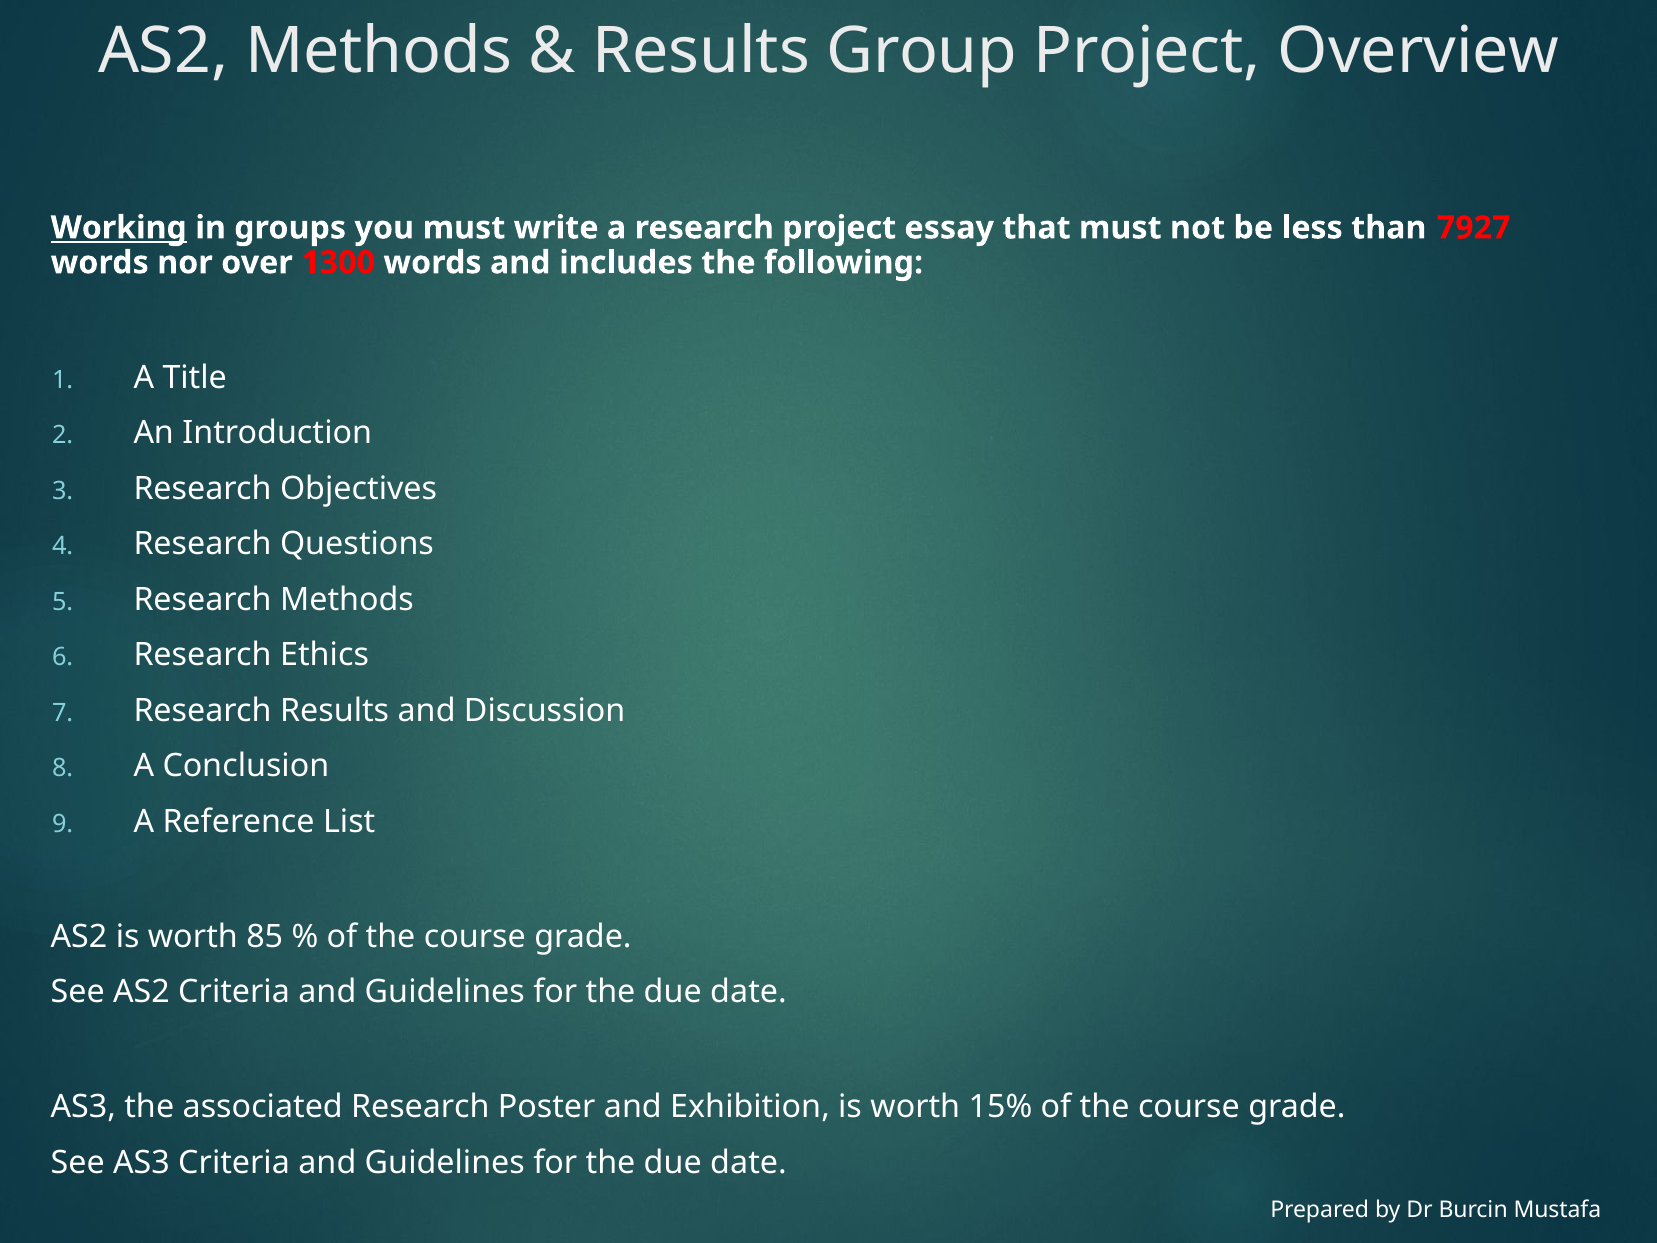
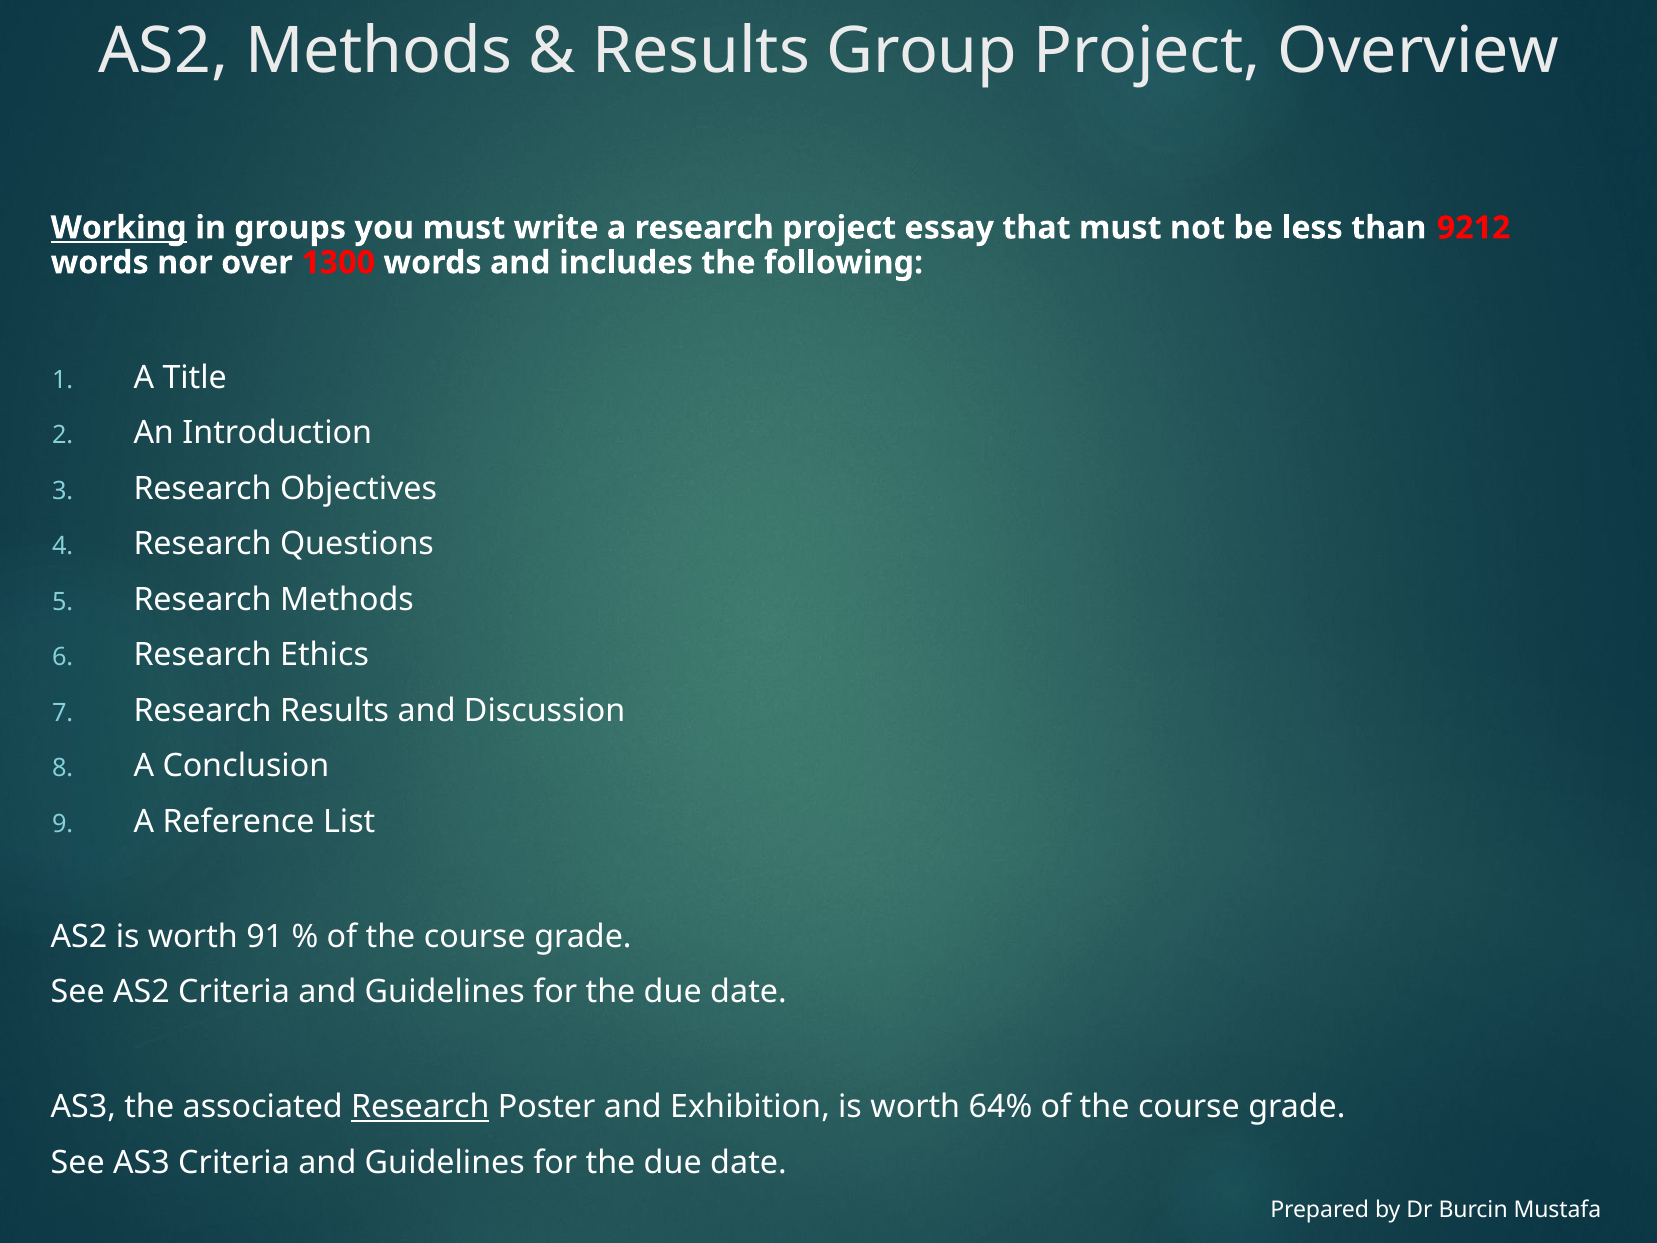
7927: 7927 -> 9212
85: 85 -> 91
Research at (420, 1107) underline: none -> present
15%: 15% -> 64%
